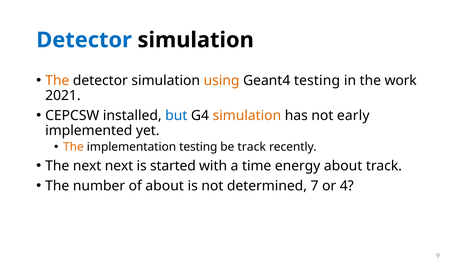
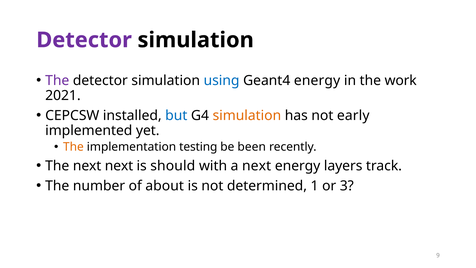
Detector at (84, 40) colour: blue -> purple
The at (57, 80) colour: orange -> purple
using colour: orange -> blue
Geant4 testing: testing -> energy
be track: track -> been
started: started -> should
a time: time -> next
energy about: about -> layers
7: 7 -> 1
4: 4 -> 3
